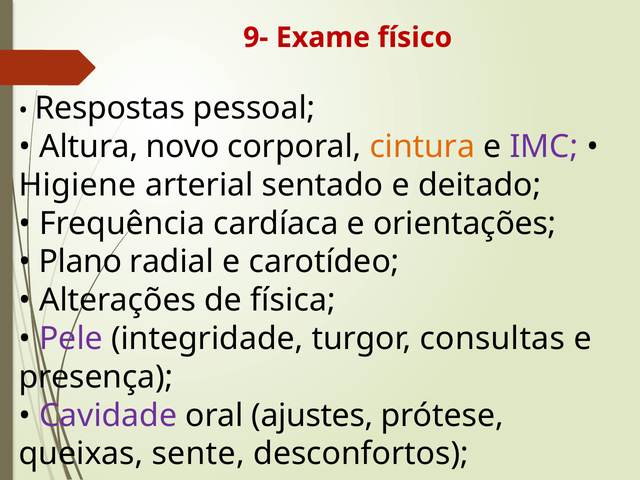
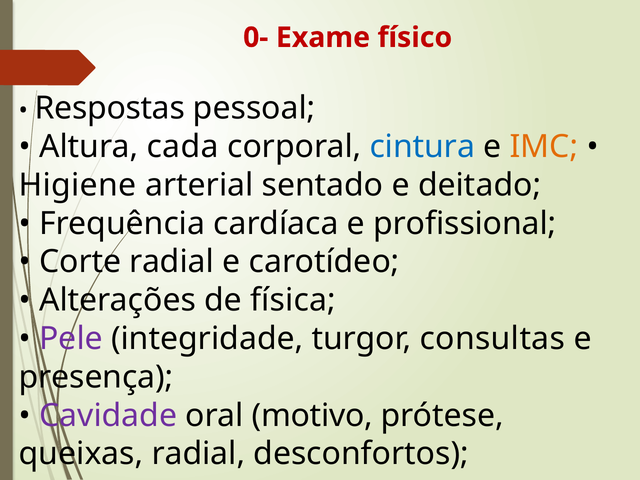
9-: 9- -> 0-
novo: novo -> cada
cintura colour: orange -> blue
IMC colour: purple -> orange
orientações: orientações -> profissional
Plano: Plano -> Corte
ajustes: ajustes -> motivo
queixas sente: sente -> radial
